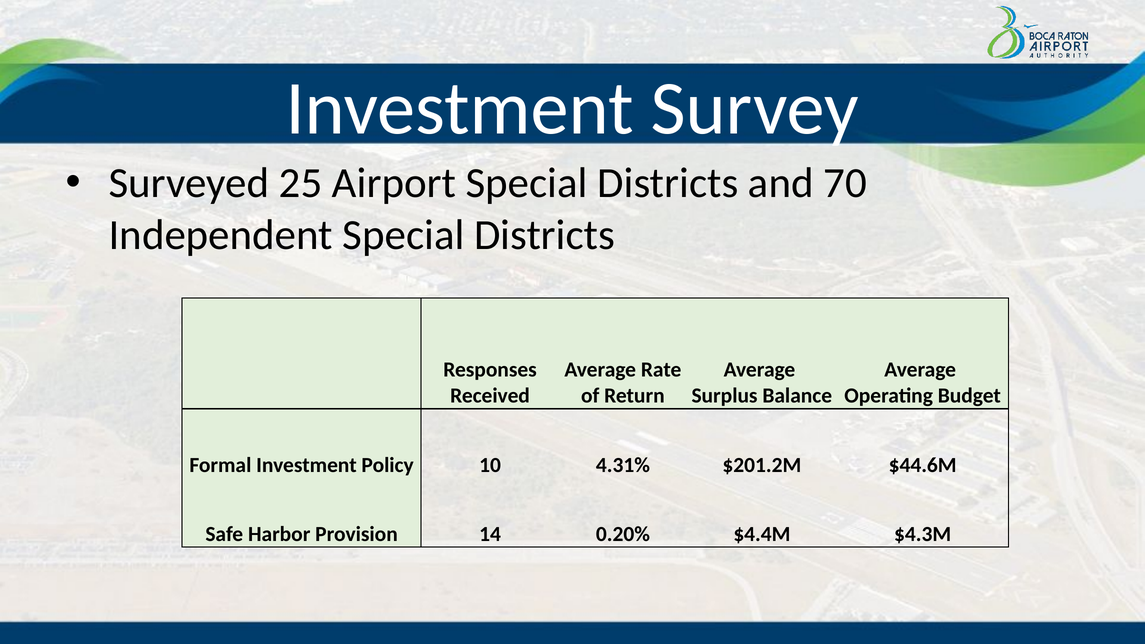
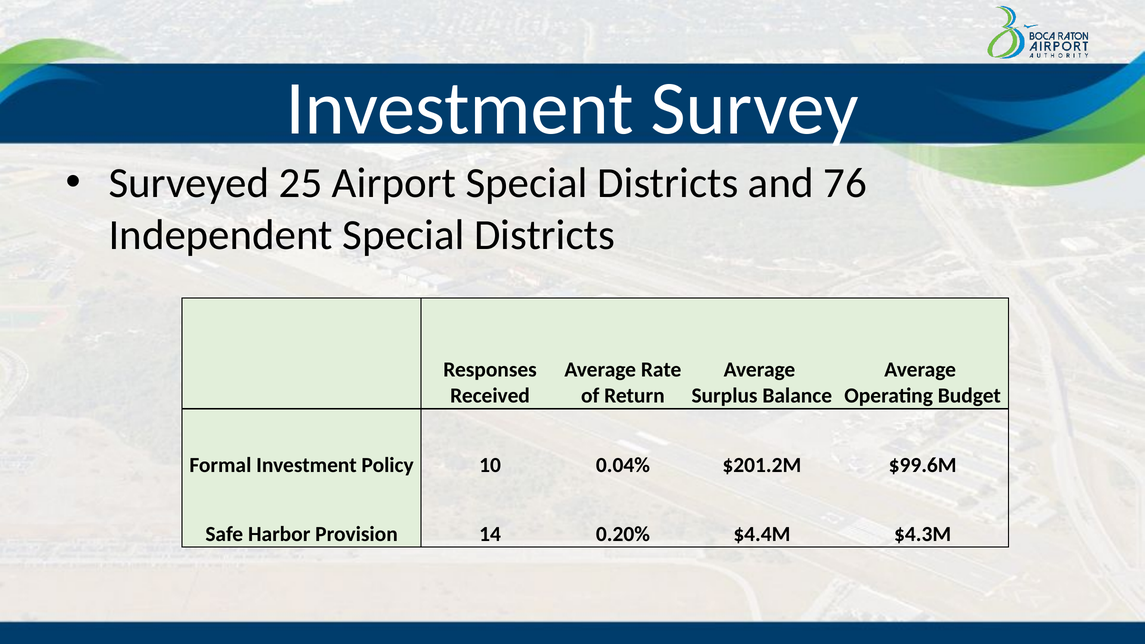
70: 70 -> 76
4.31%: 4.31% -> 0.04%
$44.6M: $44.6M -> $99.6M
